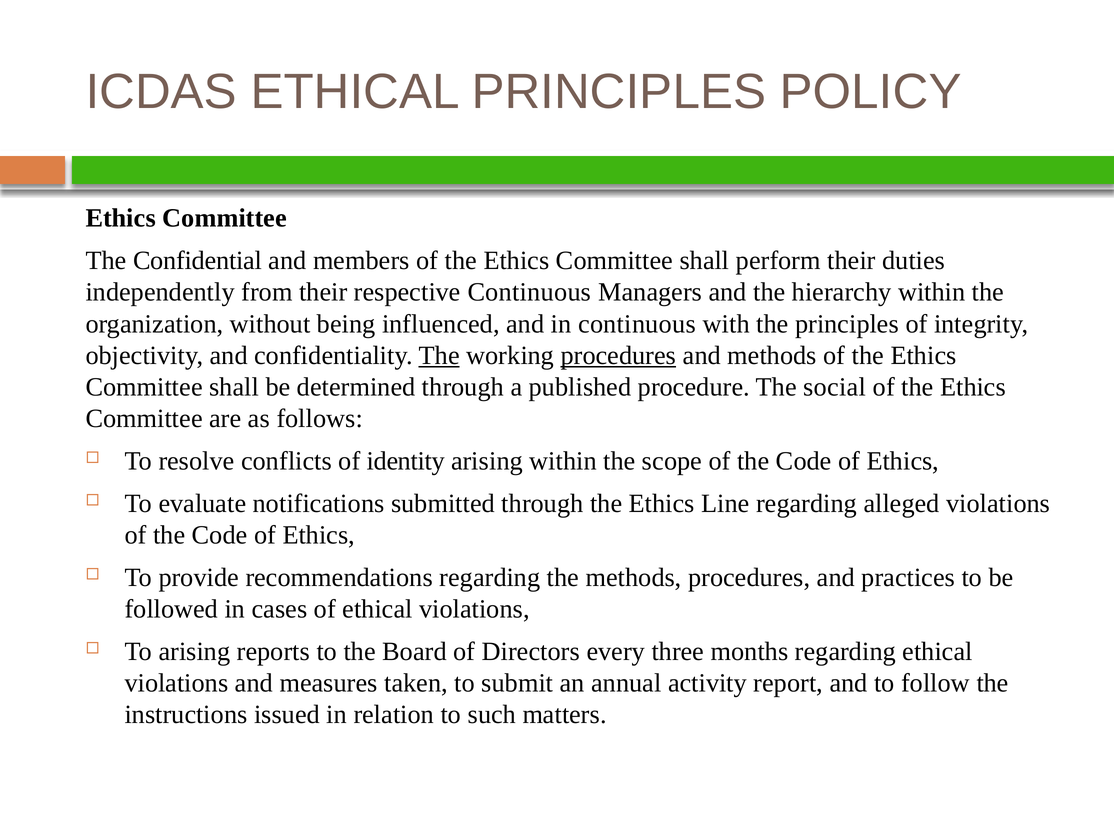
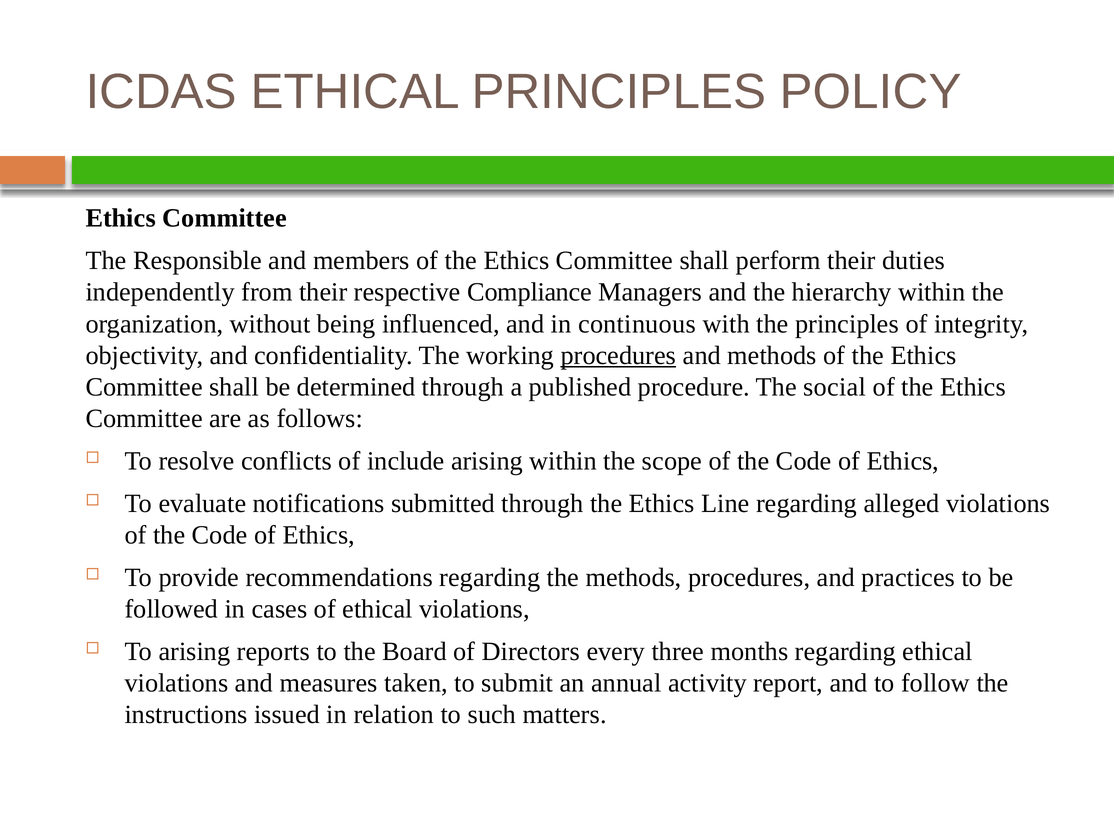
Confidential: Confidential -> Responsible
respective Continuous: Continuous -> Compliance
The at (439, 355) underline: present -> none
identity: identity -> include
